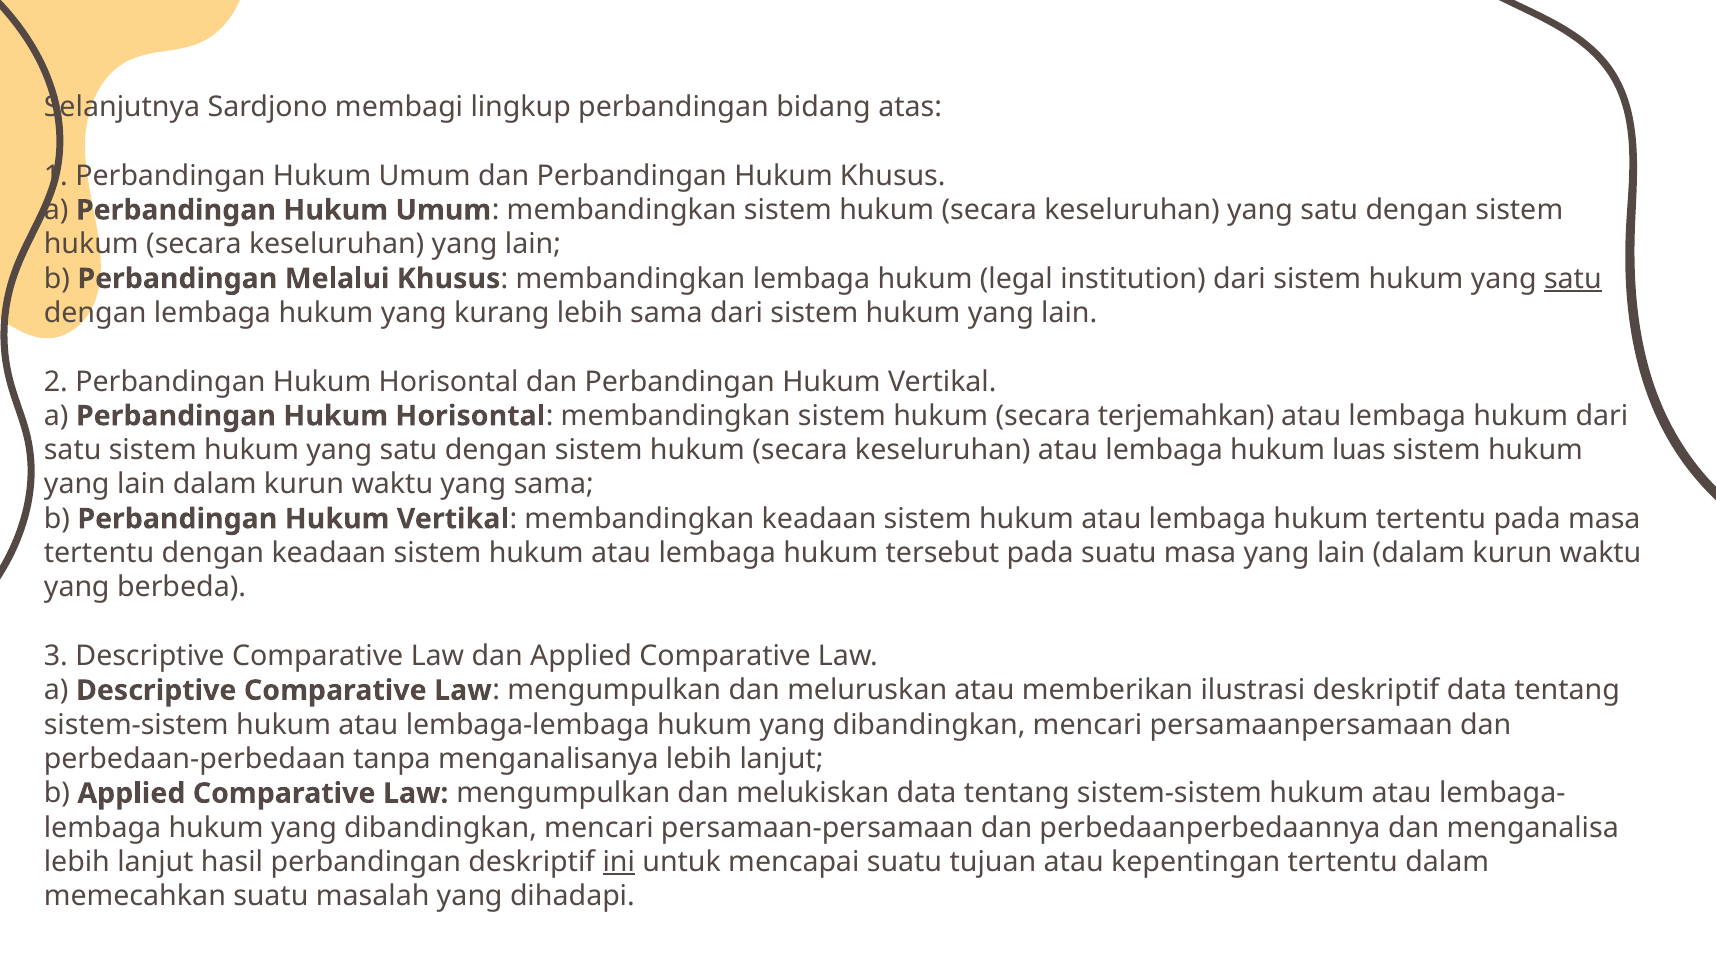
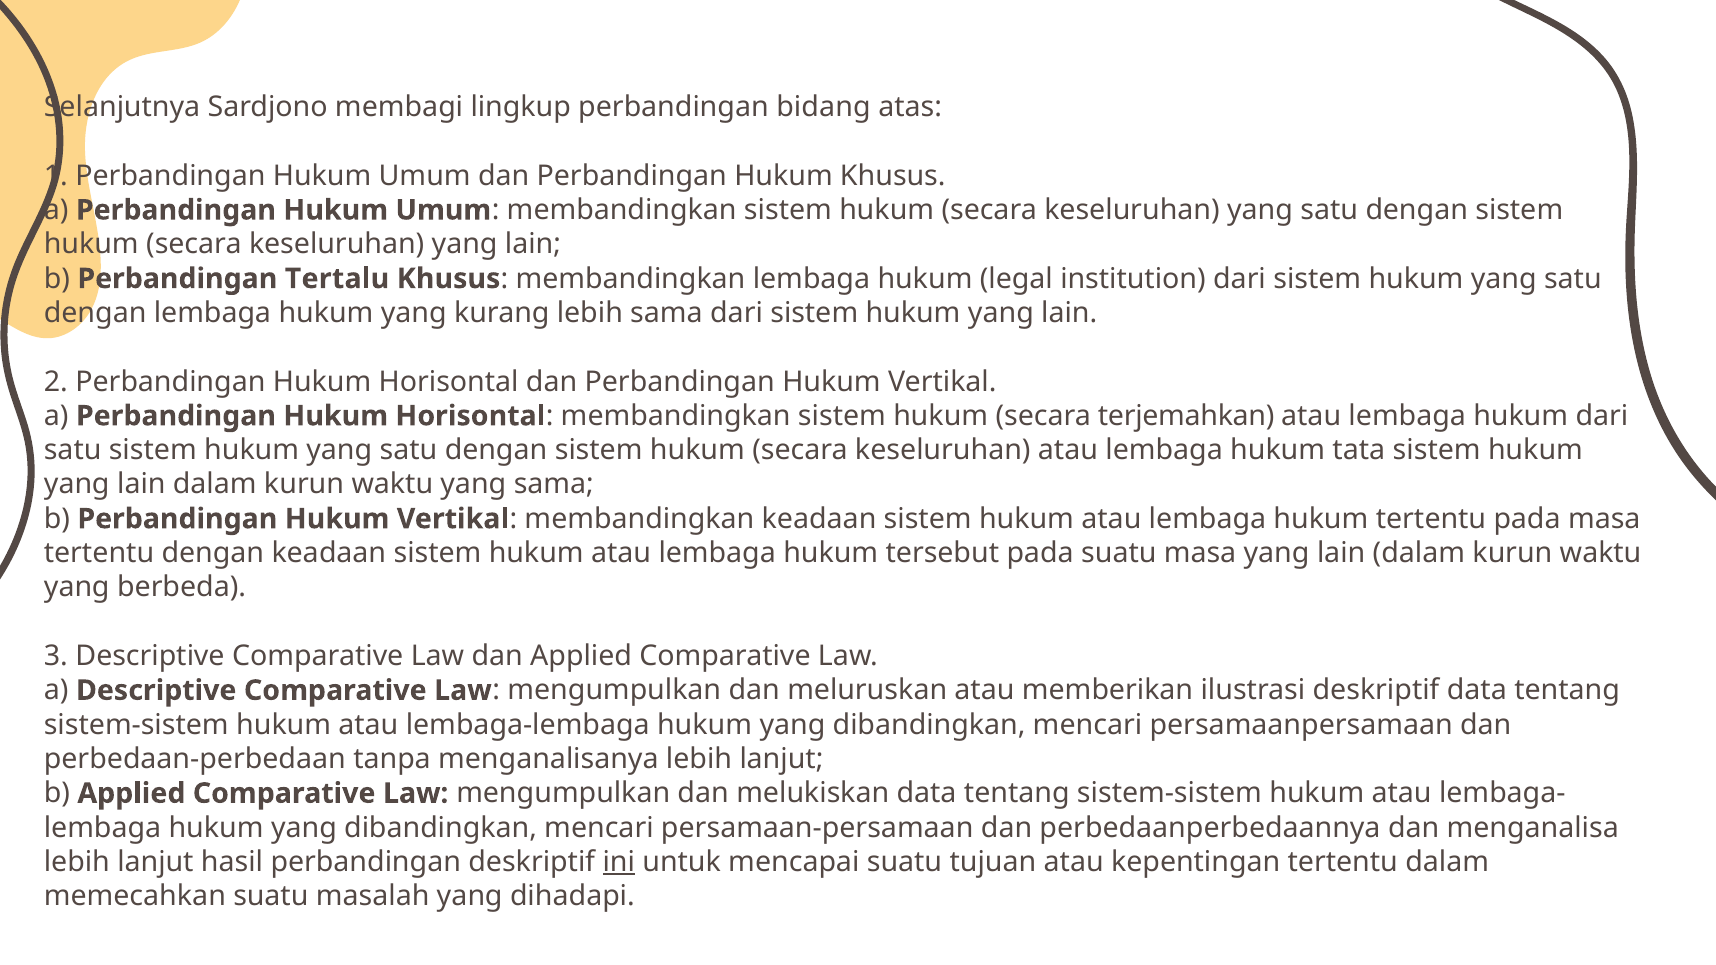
Melalui: Melalui -> Tertalu
satu at (1573, 279) underline: present -> none
luas: luas -> tata
